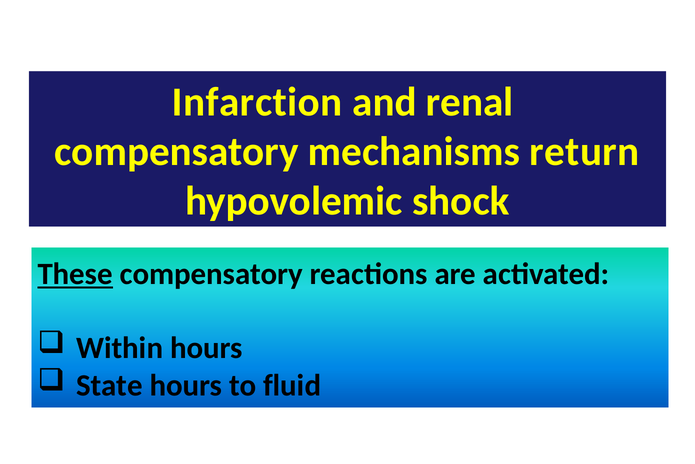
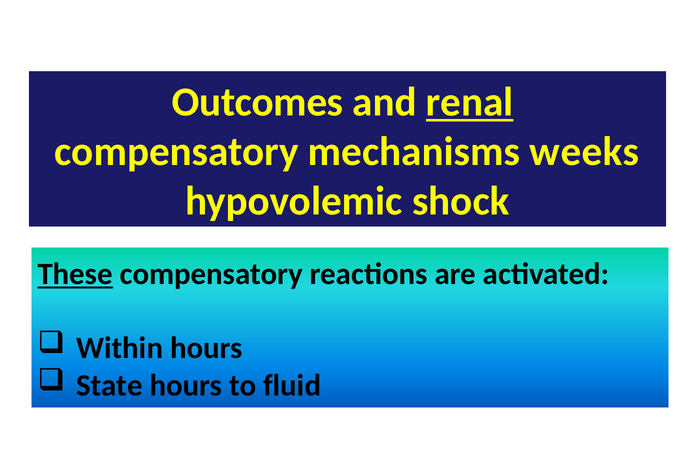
Infarction: Infarction -> Outcomes
renal underline: none -> present
return: return -> weeks
